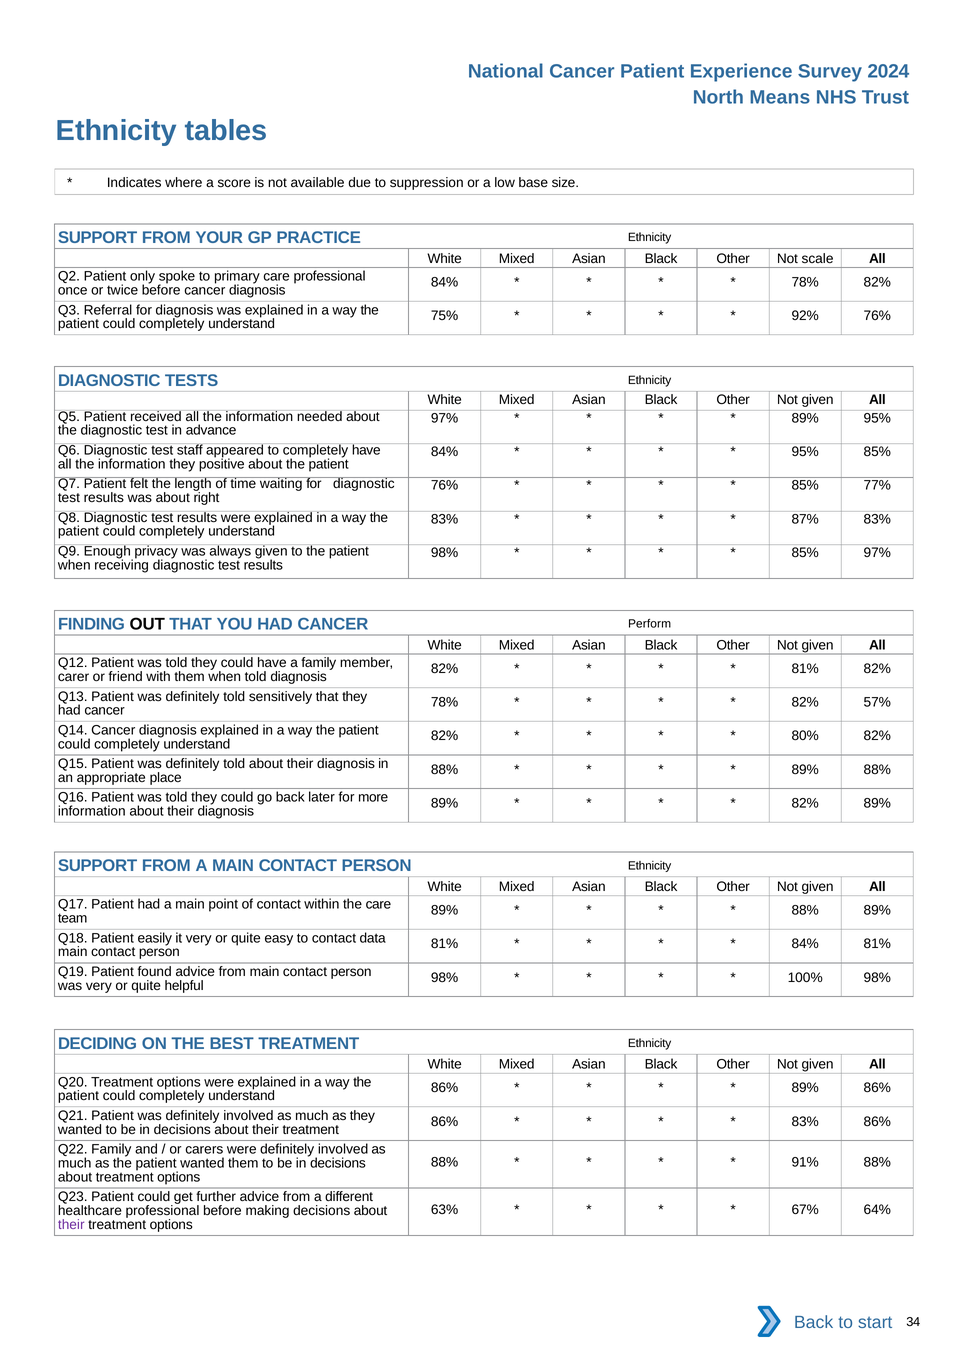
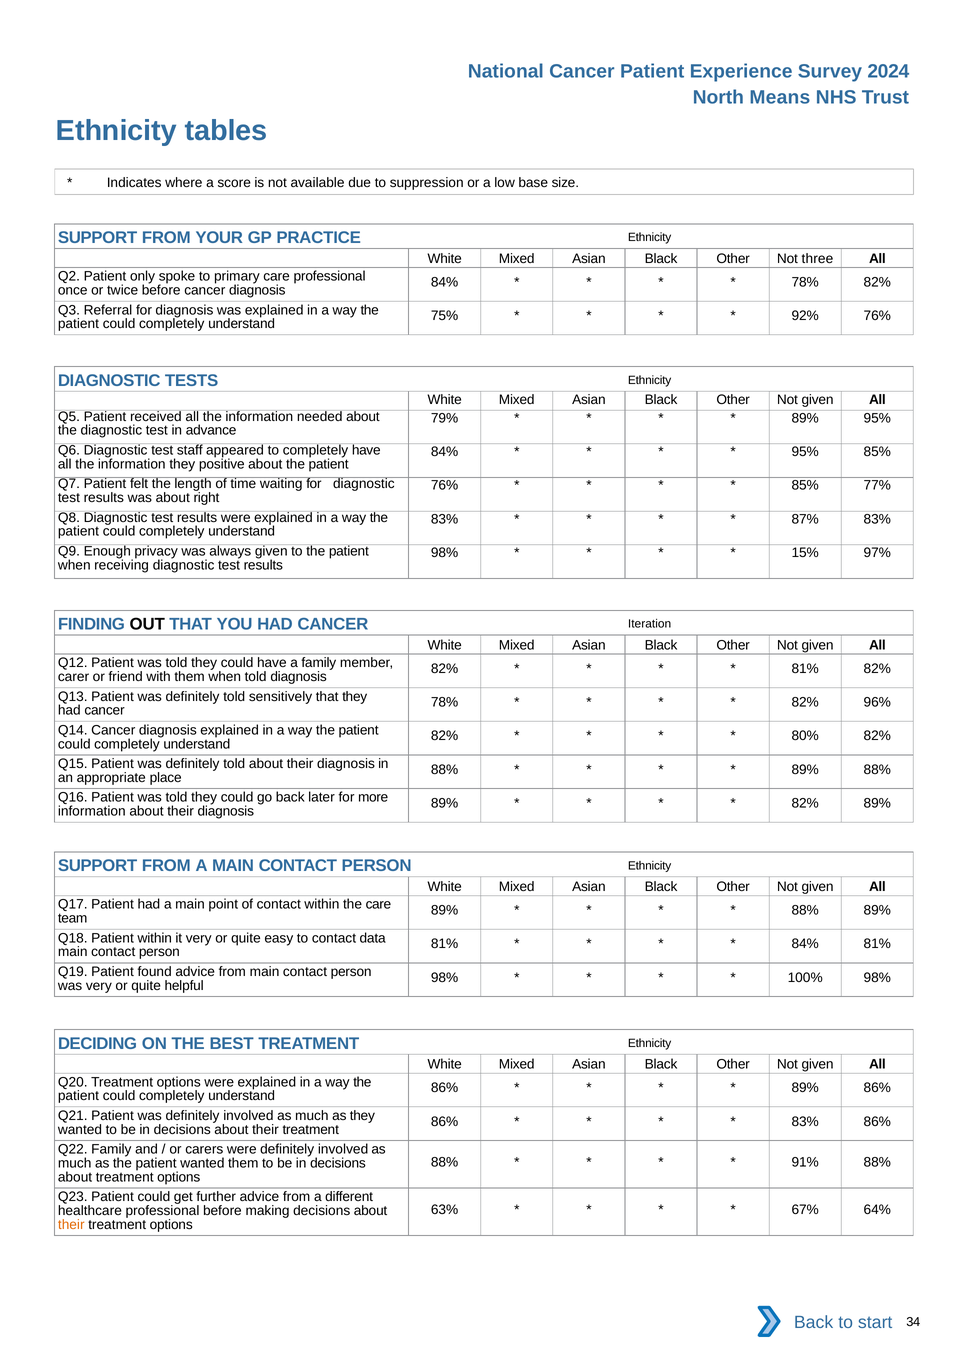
scale: scale -> three
97% at (445, 418): 97% -> 79%
85% at (805, 553): 85% -> 15%
Perform: Perform -> Iteration
57%: 57% -> 96%
Patient easily: easily -> within
their at (71, 1224) colour: purple -> orange
